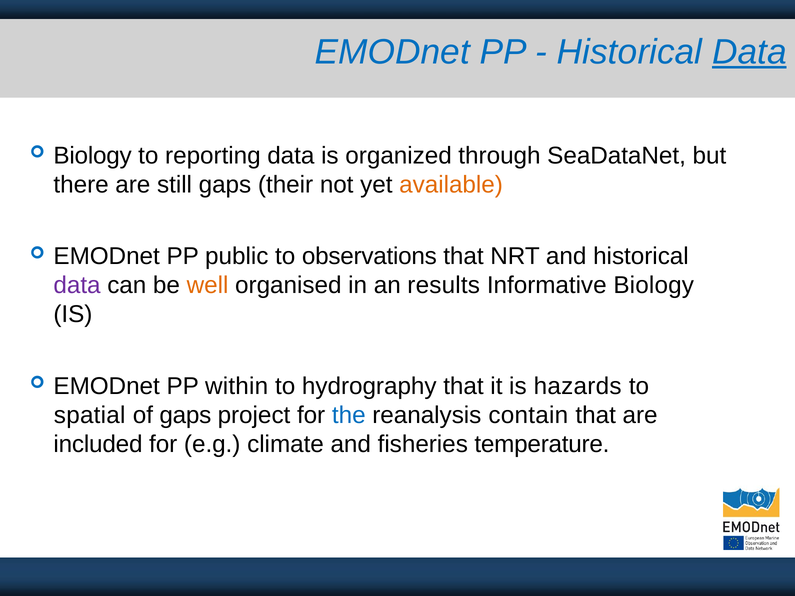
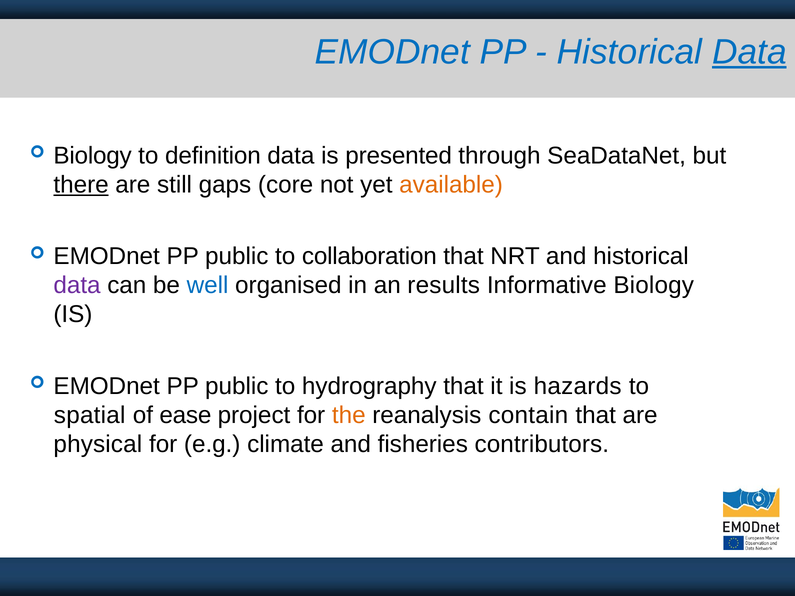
reporting: reporting -> definition
organized: organized -> presented
there underline: none -> present
their: their -> core
observations: observations -> collaboration
well colour: orange -> blue
within at (237, 386): within -> public
of gaps: gaps -> ease
the colour: blue -> orange
included: included -> physical
temperature: temperature -> contributors
